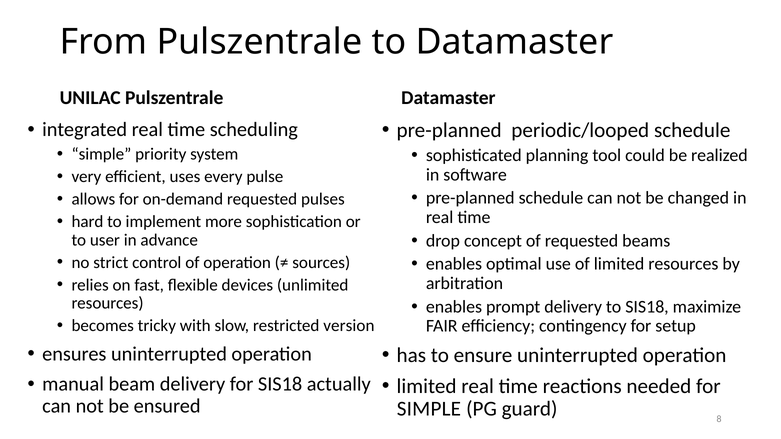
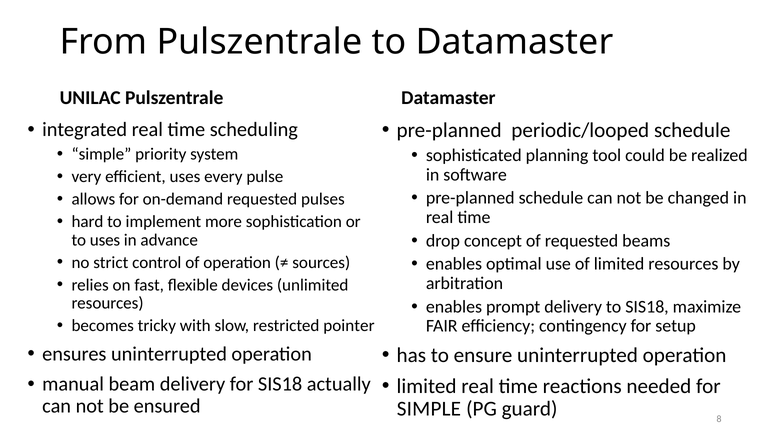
to user: user -> uses
version: version -> pointer
